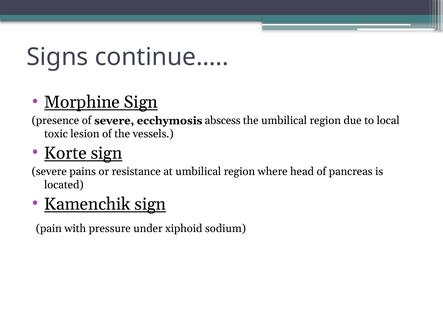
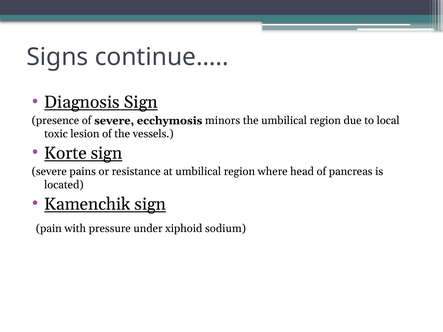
Morphine: Morphine -> Diagnosis
abscess: abscess -> minors
